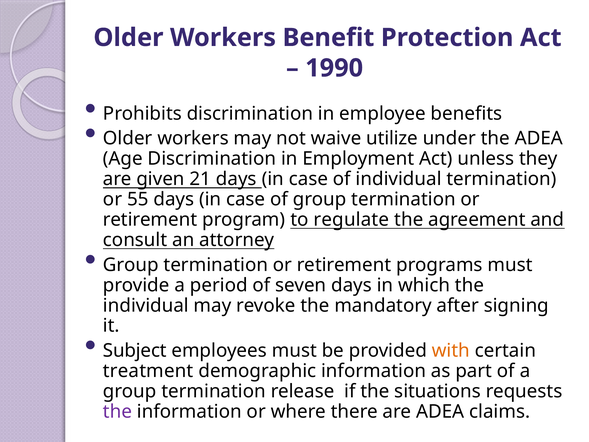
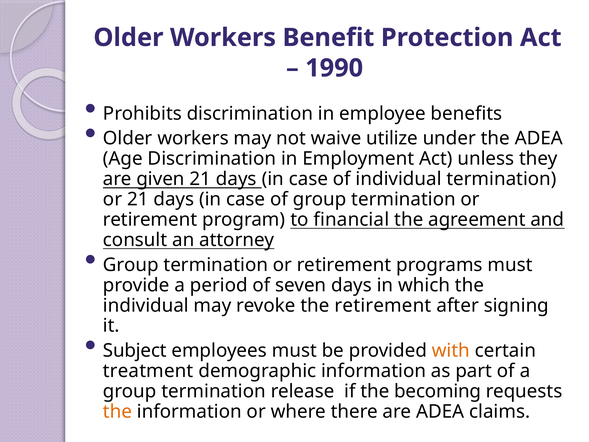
or 55: 55 -> 21
regulate: regulate -> financial
the mandatory: mandatory -> retirement
situations: situations -> becoming
the at (117, 411) colour: purple -> orange
